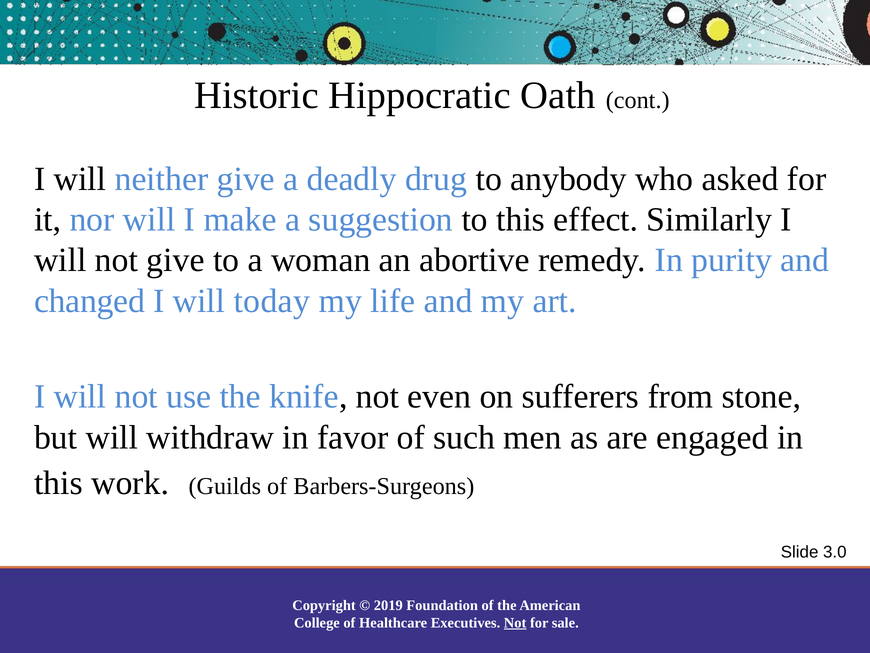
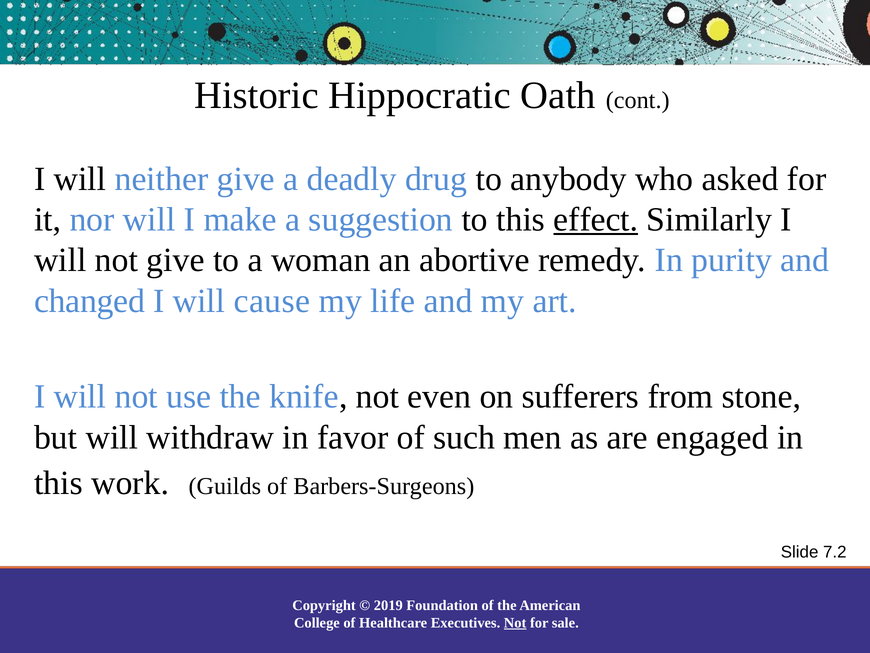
effect underline: none -> present
today: today -> cause
3.0: 3.0 -> 7.2
